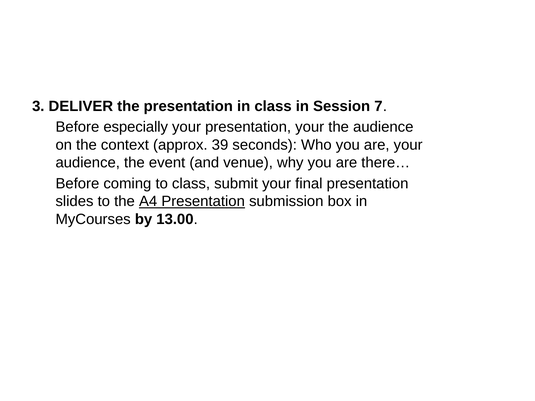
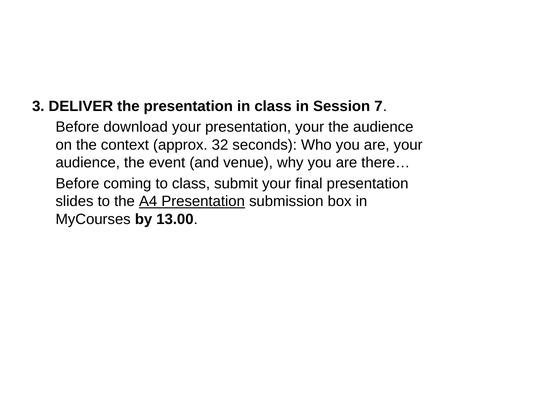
especially: especially -> download
39: 39 -> 32
